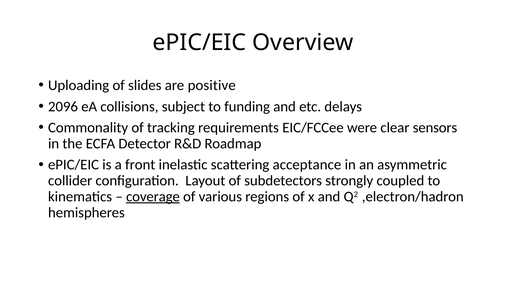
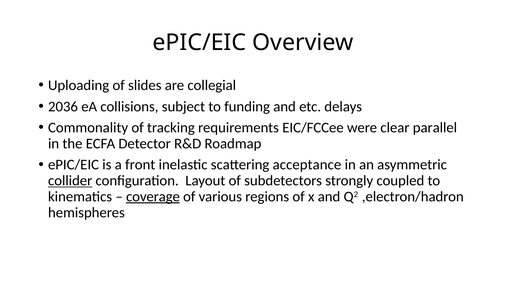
positive: positive -> collegial
2096: 2096 -> 2036
sensors: sensors -> parallel
collider underline: none -> present
